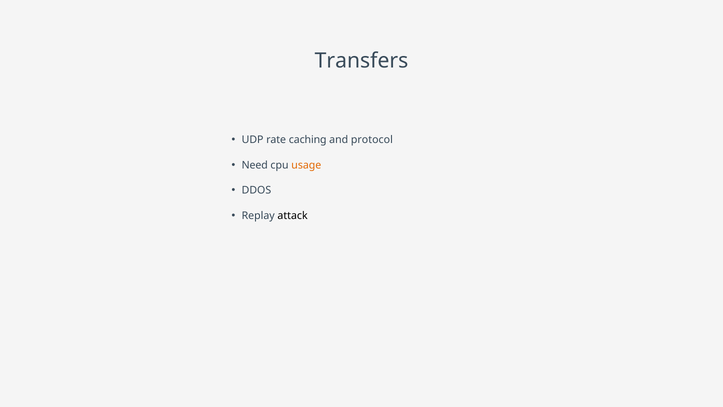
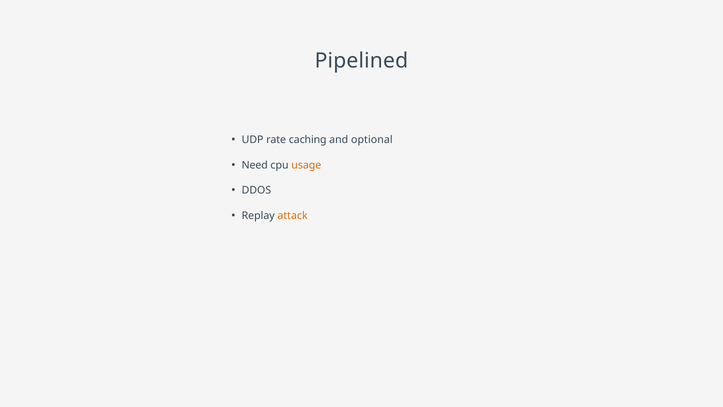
Transfers: Transfers -> Pipelined
protocol: protocol -> optional
attack colour: black -> orange
